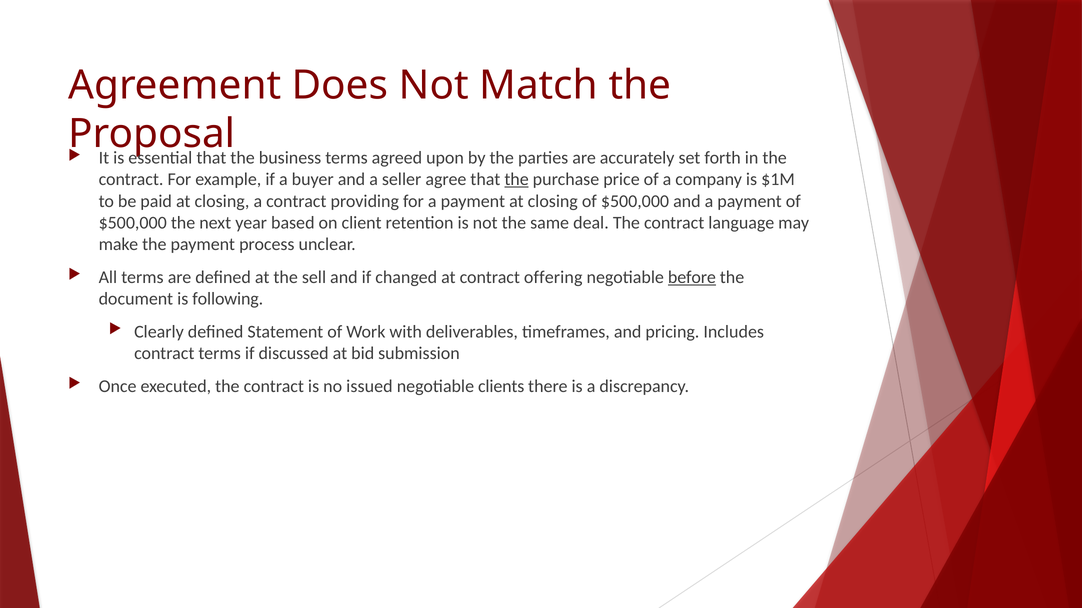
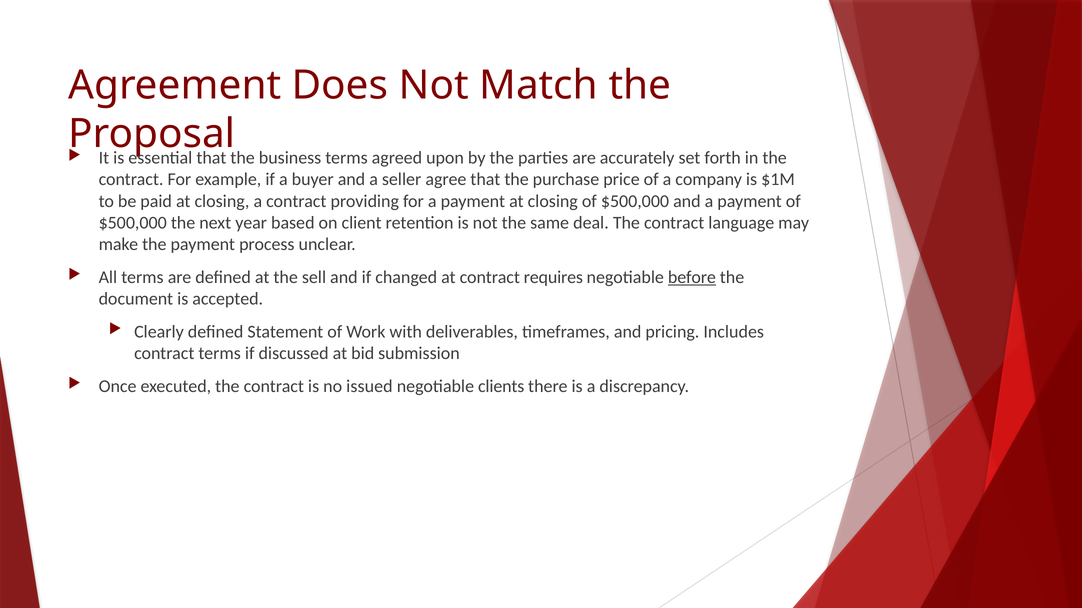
the at (517, 180) underline: present -> none
offering: offering -> requires
following: following -> accepted
